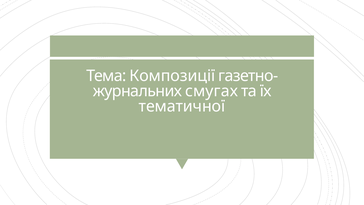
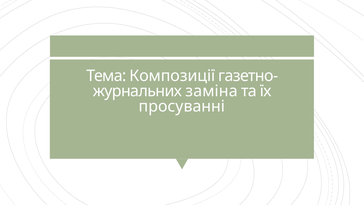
смугах: смугах -> заміна
тематичної: тематичної -> просуванні
